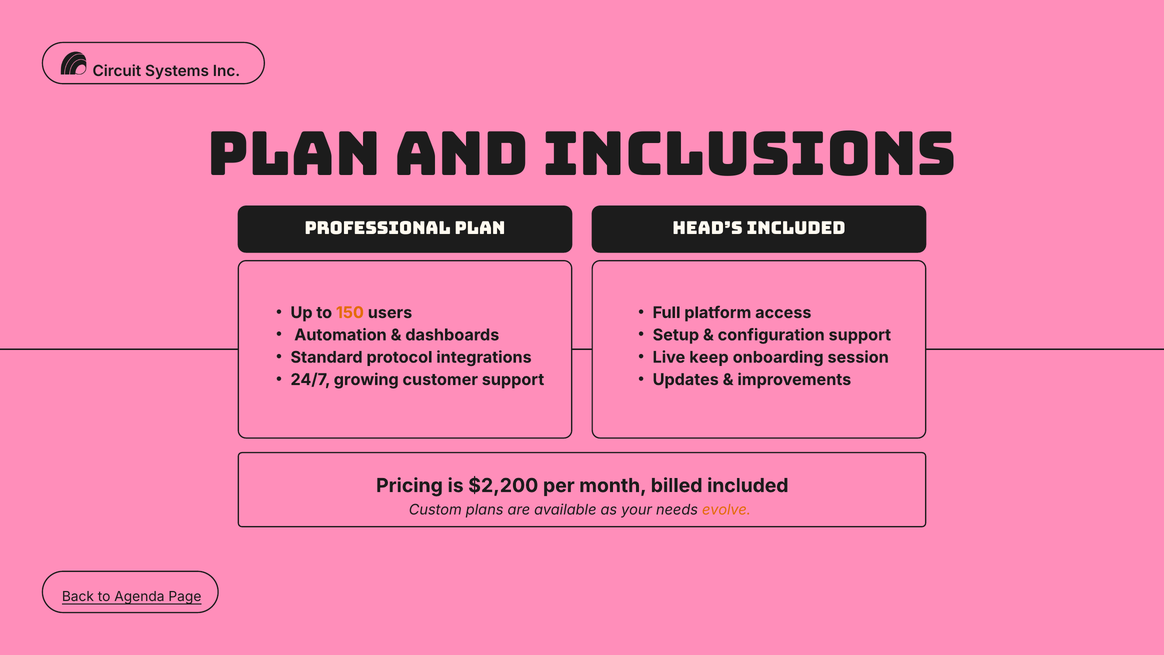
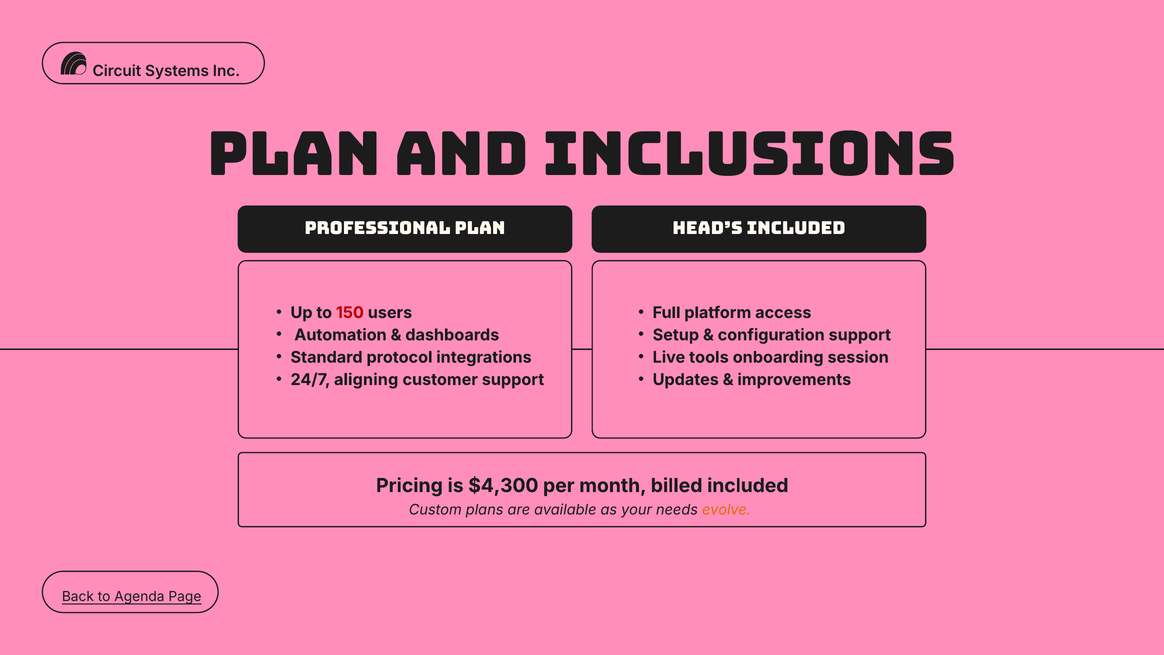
150 colour: orange -> red
keep: keep -> tools
growing: growing -> aligning
$2,200: $2,200 -> $4,300
